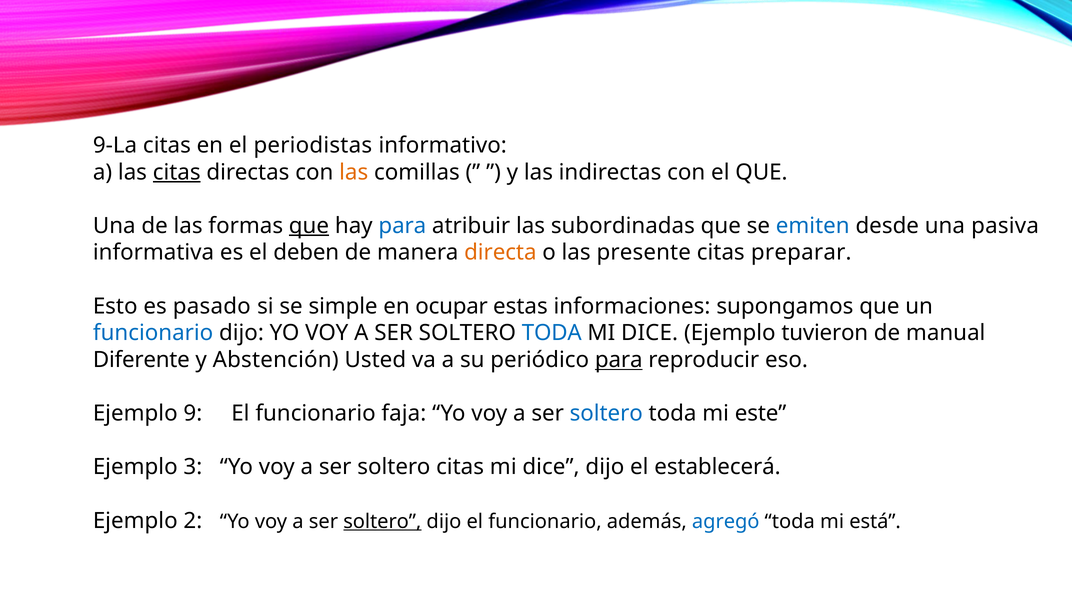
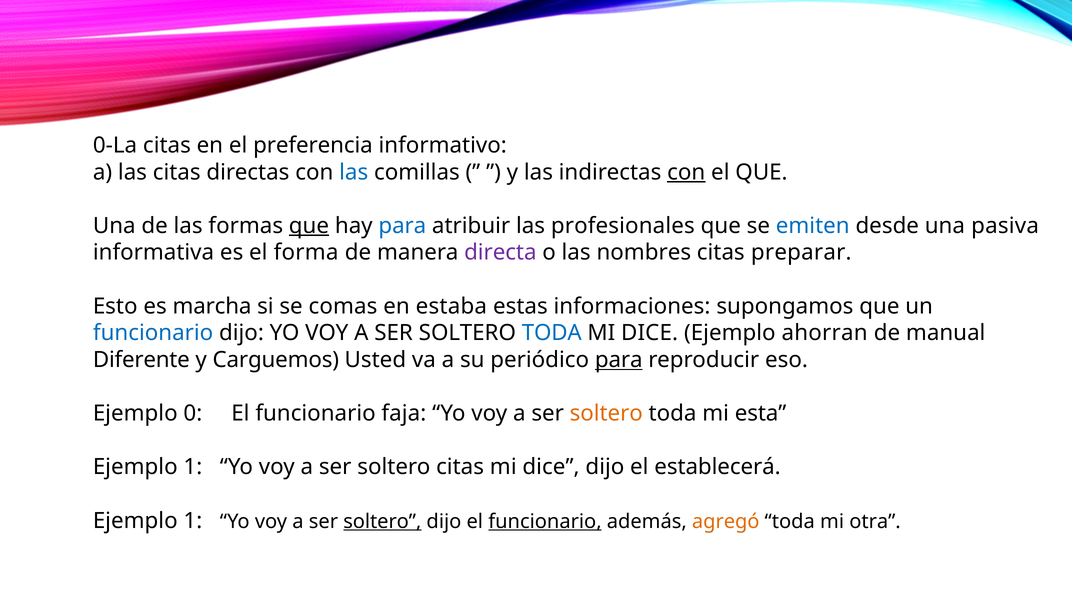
9-La: 9-La -> 0-La
periodistas: periodistas -> preferencia
citas at (177, 172) underline: present -> none
las at (354, 172) colour: orange -> blue
con at (686, 172) underline: none -> present
subordinadas: subordinadas -> profesionales
deben: deben -> forma
directa colour: orange -> purple
presente: presente -> nombres
pasado: pasado -> marcha
simple: simple -> comas
ocupar: ocupar -> estaba
tuvieron: tuvieron -> ahorran
Abstención: Abstención -> Carguemos
9: 9 -> 0
soltero at (606, 413) colour: blue -> orange
este: este -> esta
3 at (193, 467): 3 -> 1
2 at (193, 521): 2 -> 1
funcionario at (545, 521) underline: none -> present
agregó colour: blue -> orange
está: está -> otra
